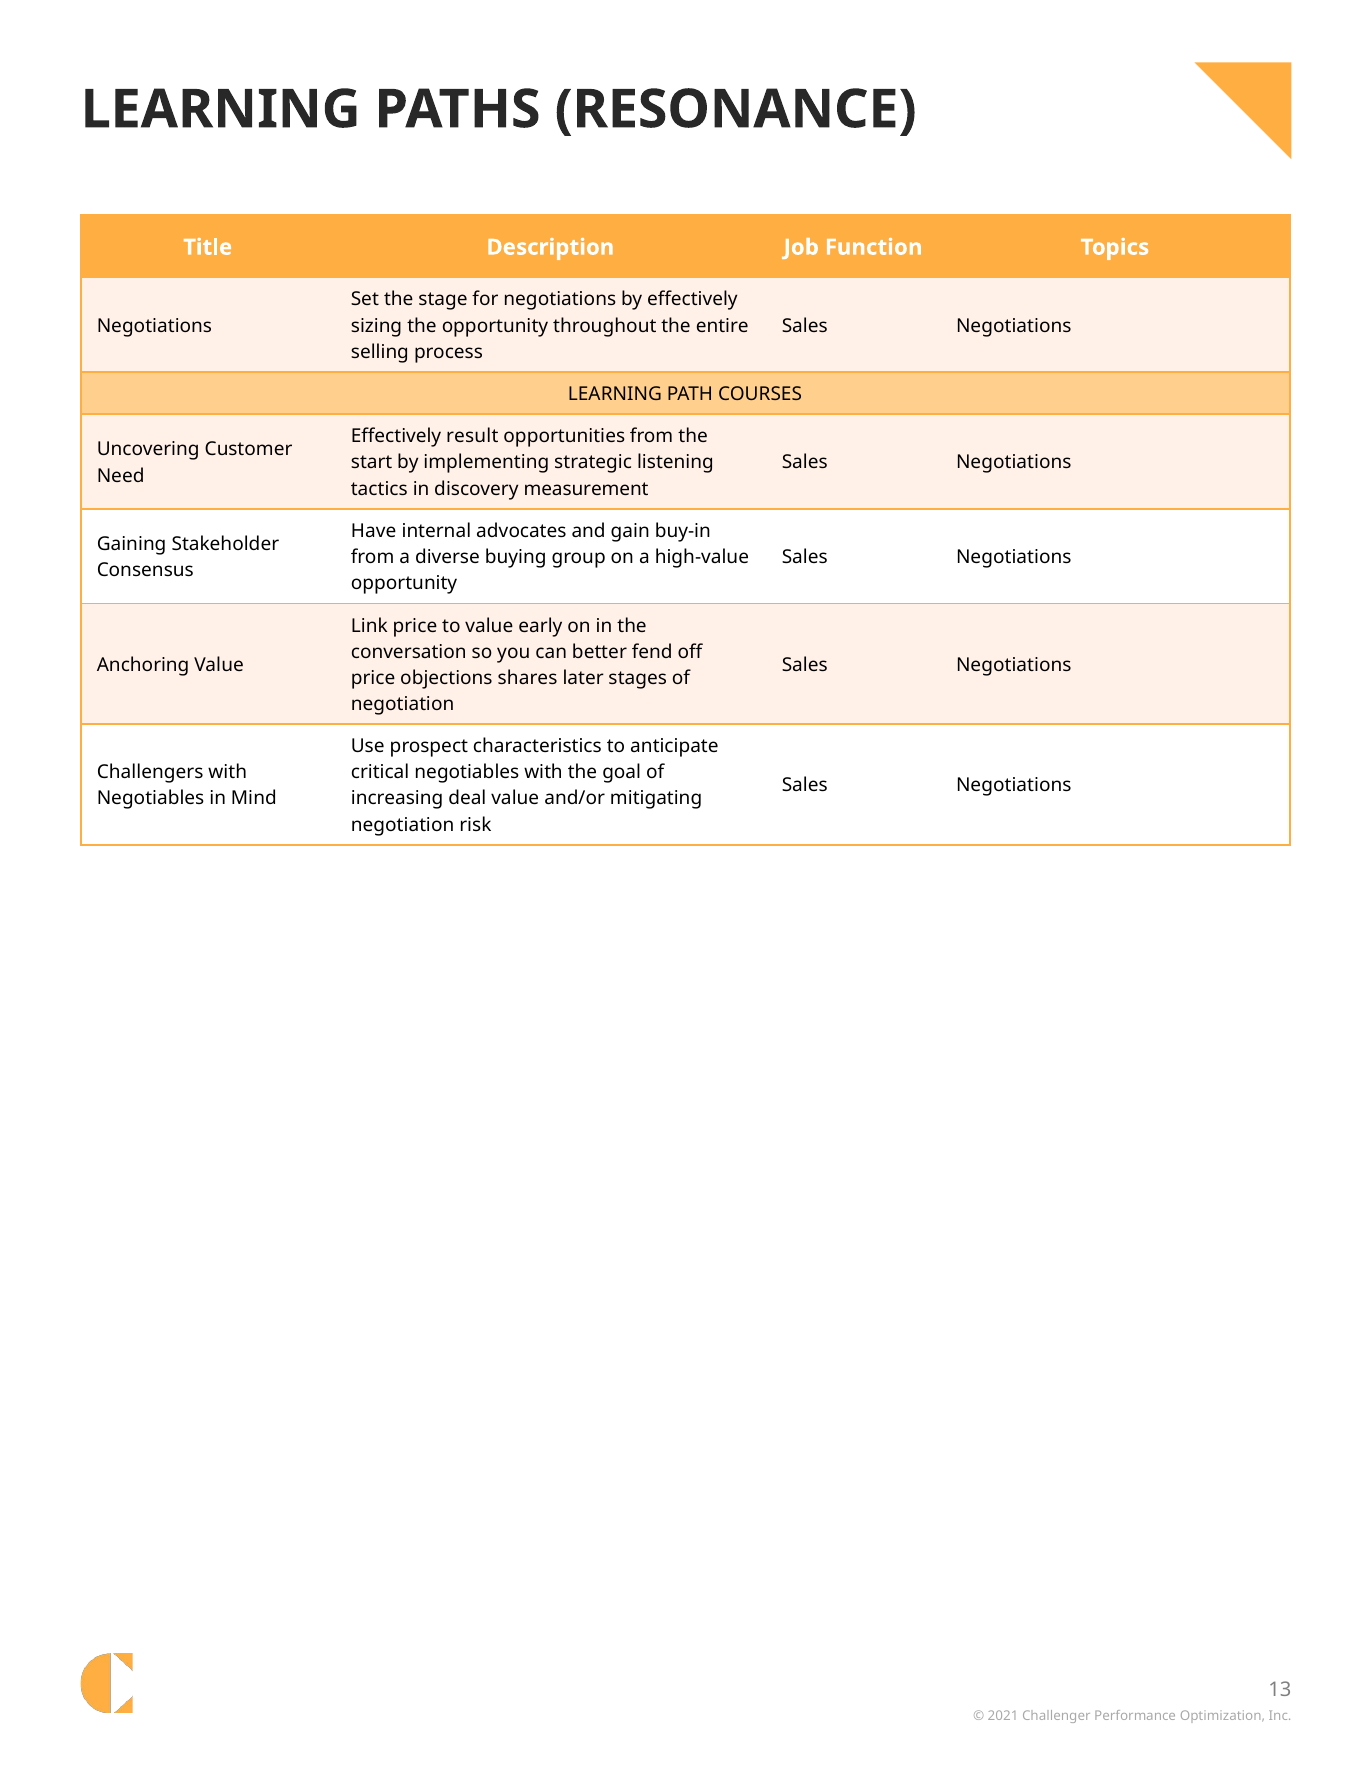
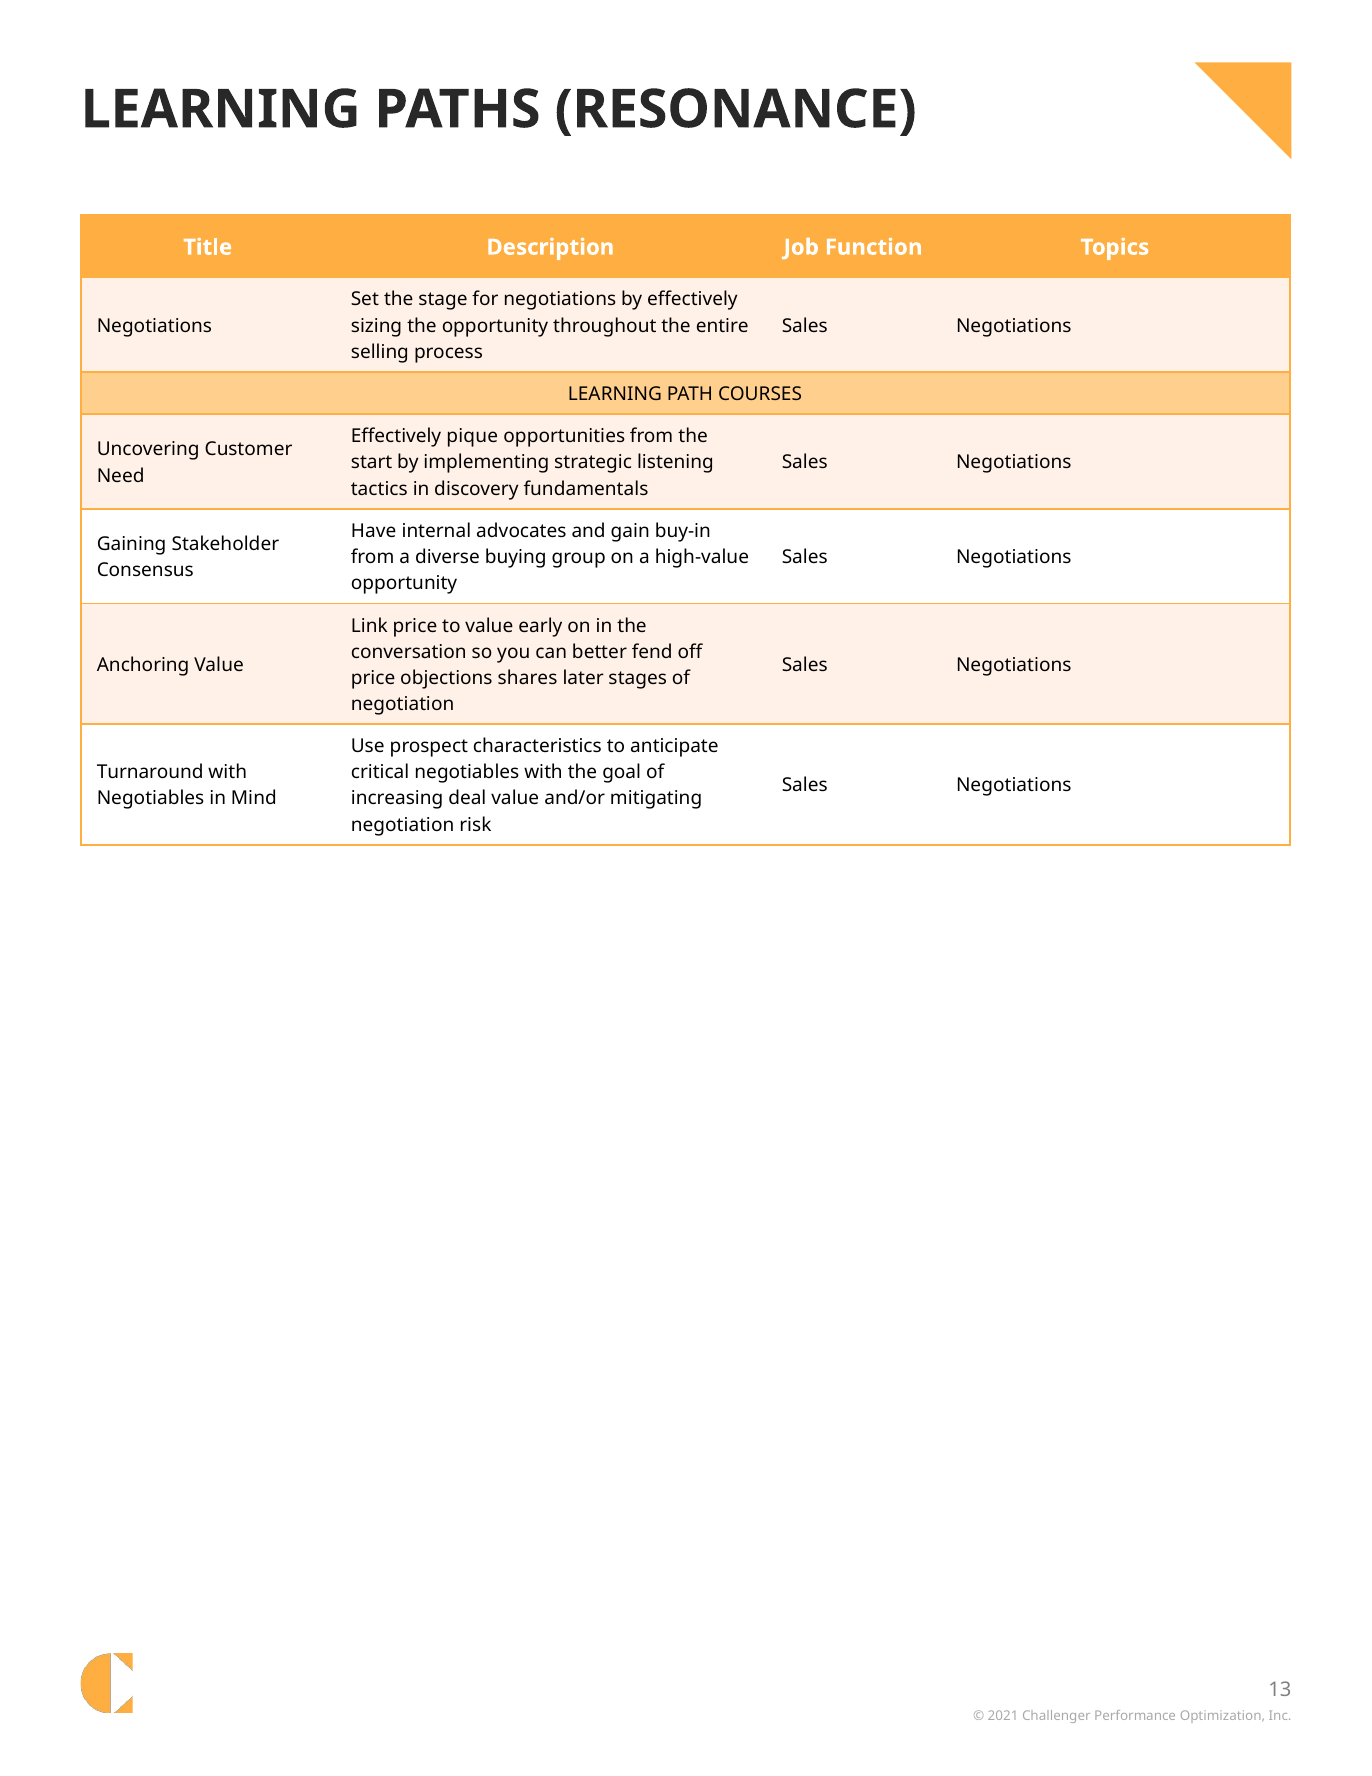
result: result -> pique
measurement: measurement -> fundamentals
Challengers: Challengers -> Turnaround
